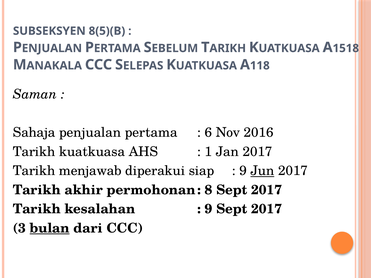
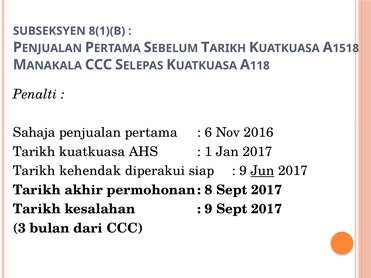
8(5)(B: 8(5)(B -> 8(1)(B
Saman: Saman -> Penalti
menjawab: menjawab -> kehendak
bulan underline: present -> none
